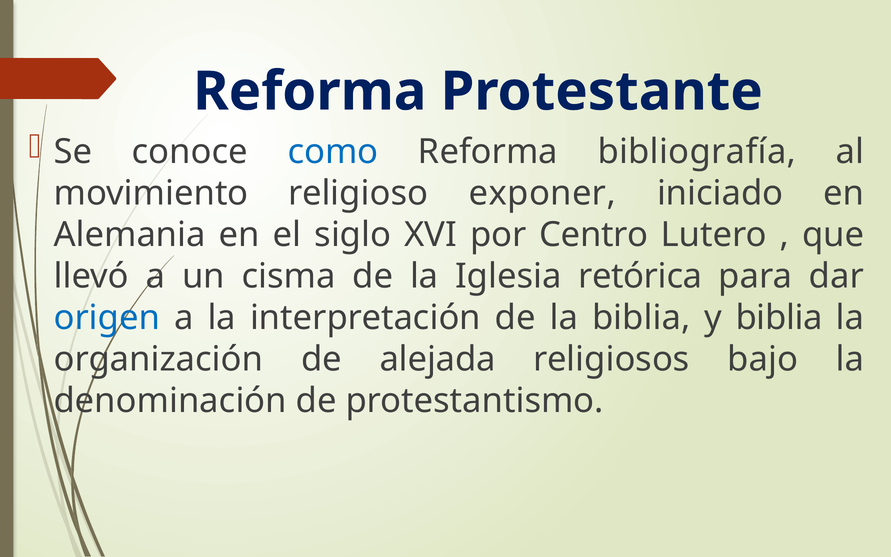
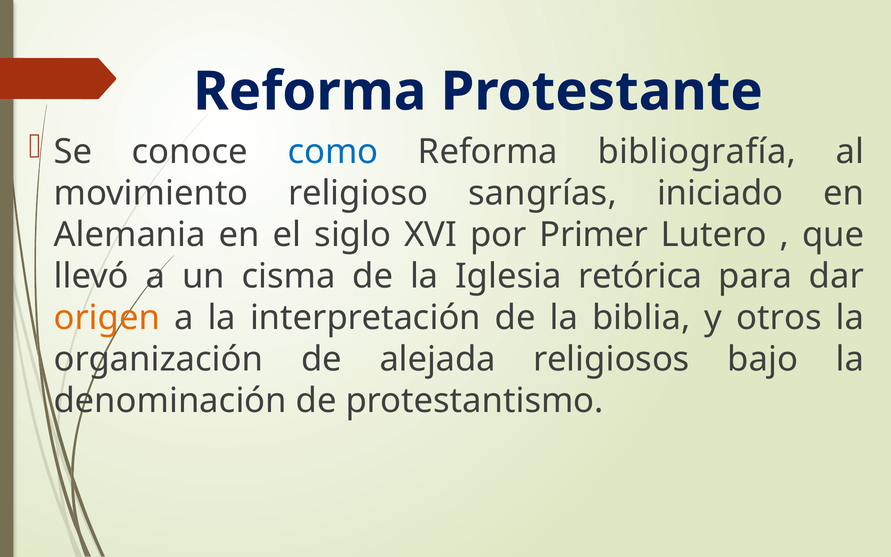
exponer: exponer -> sangrías
Centro: Centro -> Primer
origen colour: blue -> orange
y biblia: biblia -> otros
